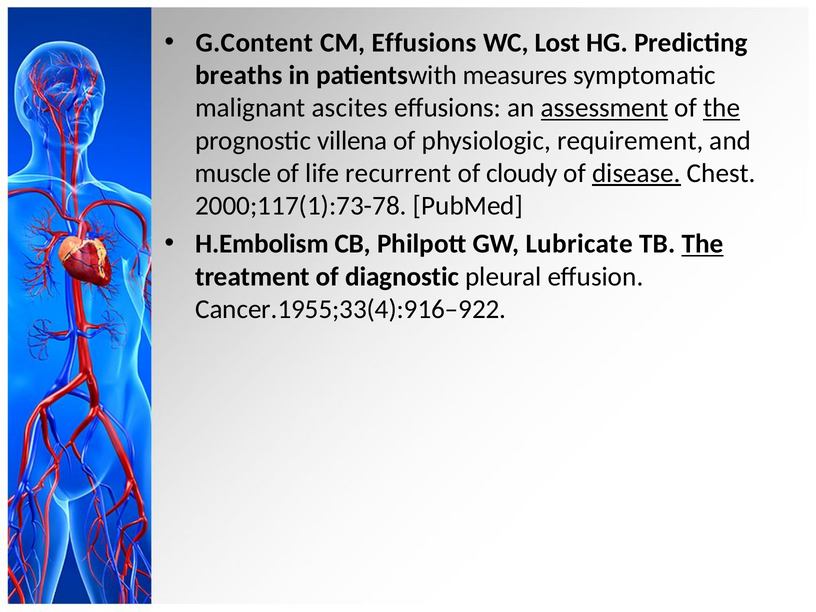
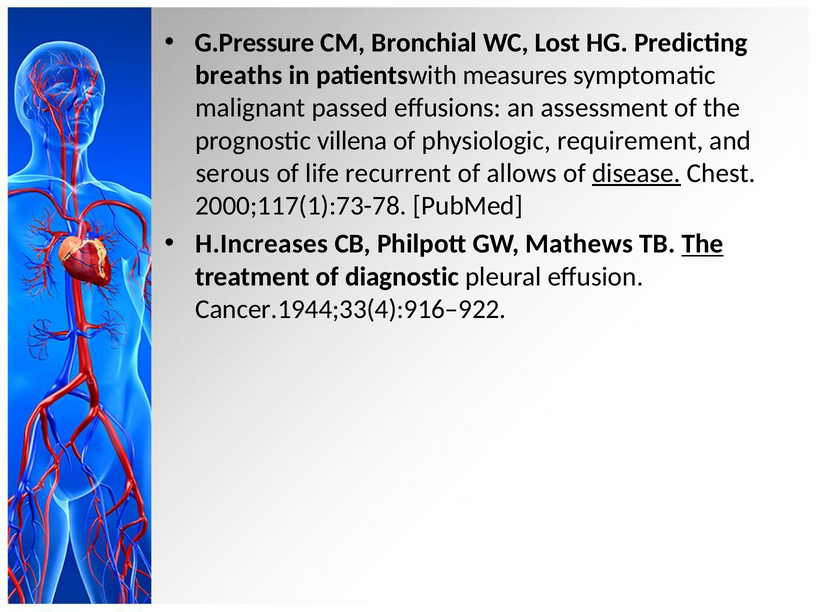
G.Content: G.Content -> G.Pressure
CM Effusions: Effusions -> Bronchial
ascites: ascites -> passed
assessment underline: present -> none
the at (722, 108) underline: present -> none
muscle: muscle -> serous
cloudy: cloudy -> allows
H.Embolism: H.Embolism -> H.Increases
Lubricate: Lubricate -> Mathews
Cancer.1955;33(4):916–922: Cancer.1955;33(4):916–922 -> Cancer.1944;33(4):916–922
